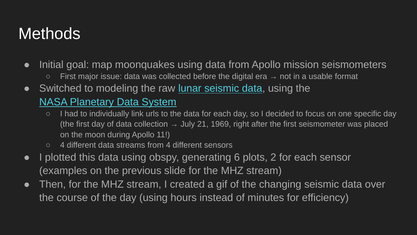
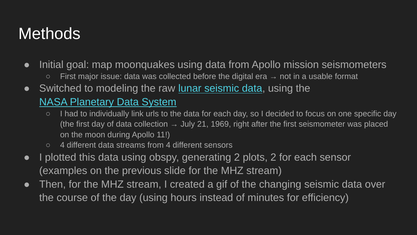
generating 6: 6 -> 2
